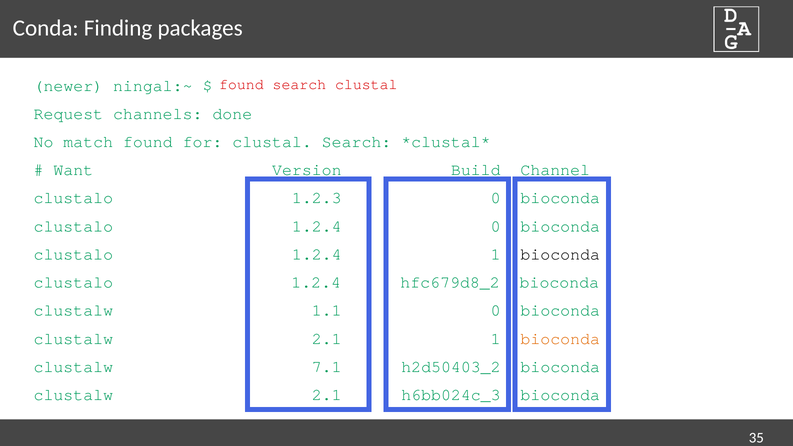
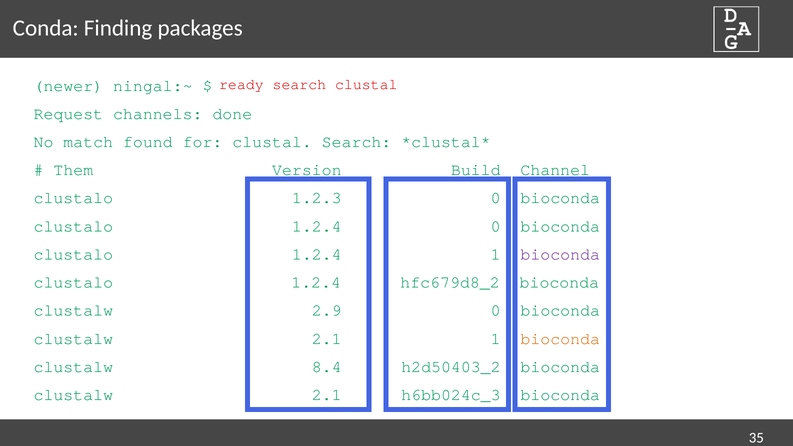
found at (241, 84): found -> ready
Want: Want -> Them
bioconda at (560, 254) colour: black -> purple
1.1: 1.1 -> 2.9
7.1: 7.1 -> 8.4
